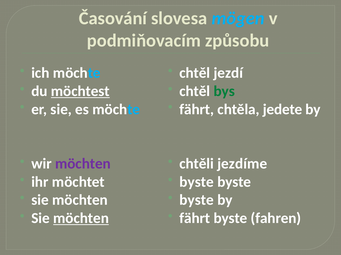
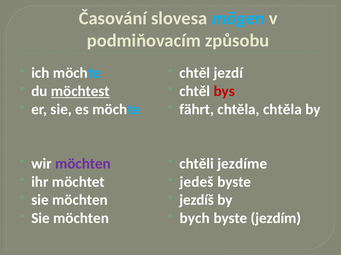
bys colour: green -> red
chtěla jedete: jedete -> chtěla
byste at (197, 182): byste -> jedeš
byste at (197, 201): byste -> jezdíš
möchten at (81, 219) underline: present -> none
fährt at (195, 219): fährt -> bych
fahren: fahren -> jezdím
